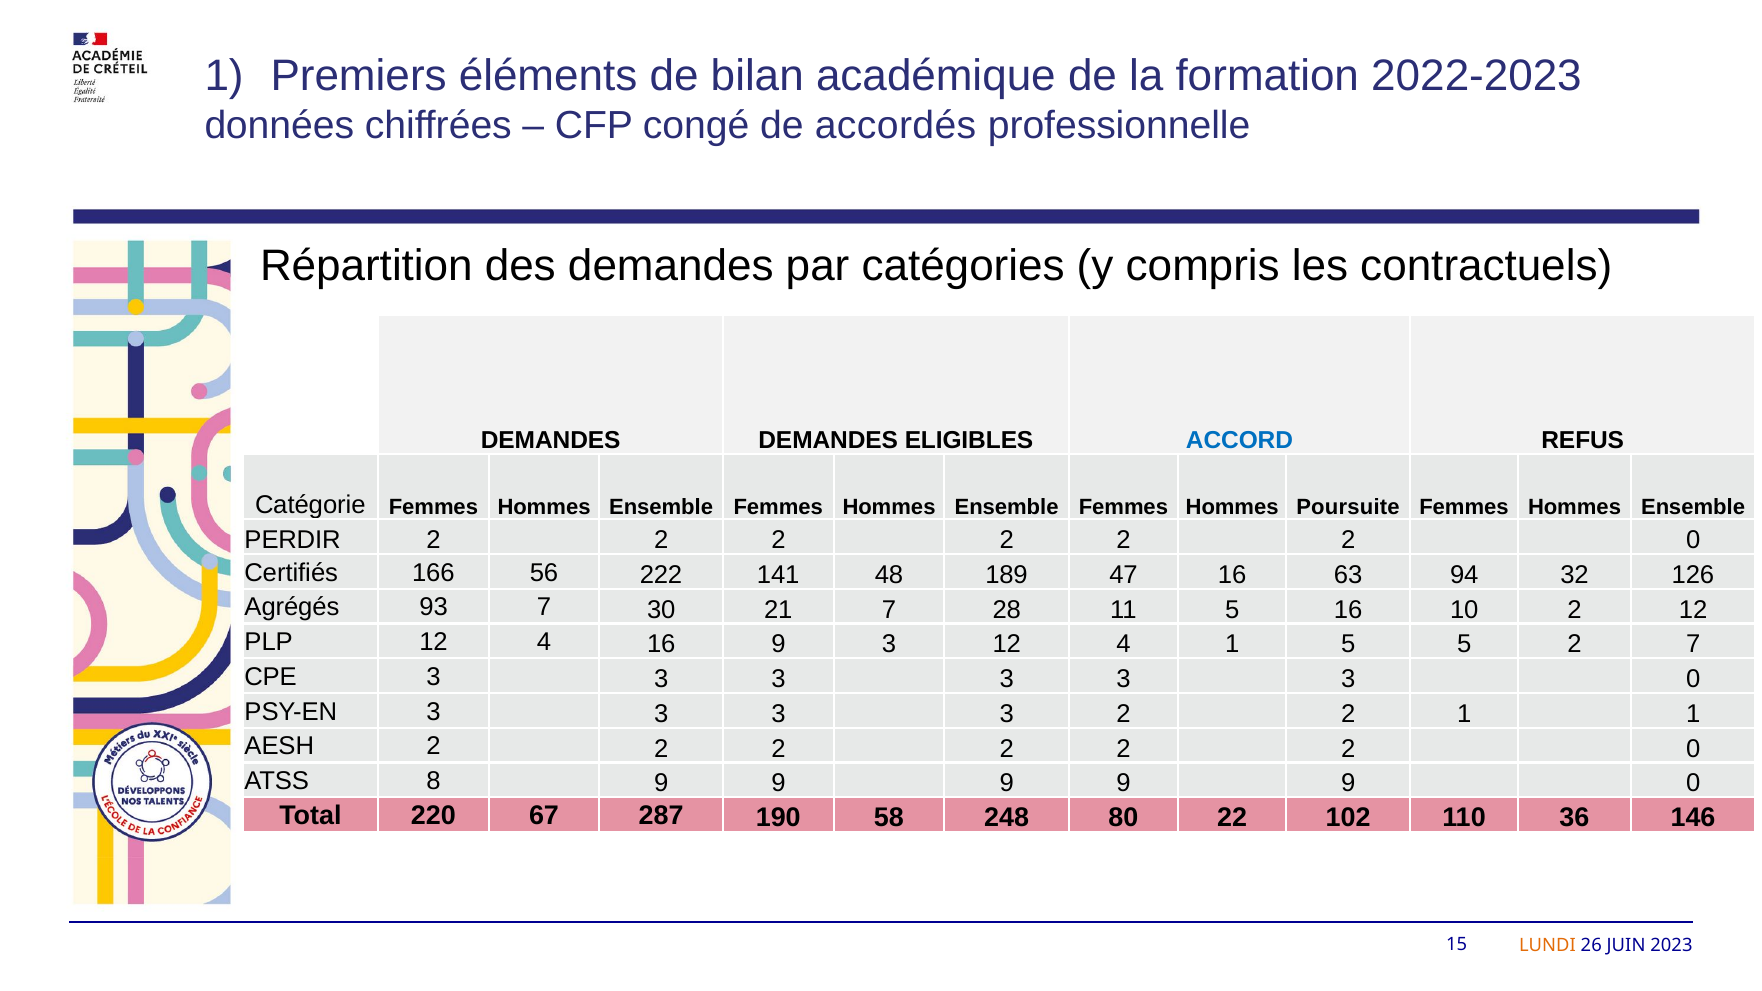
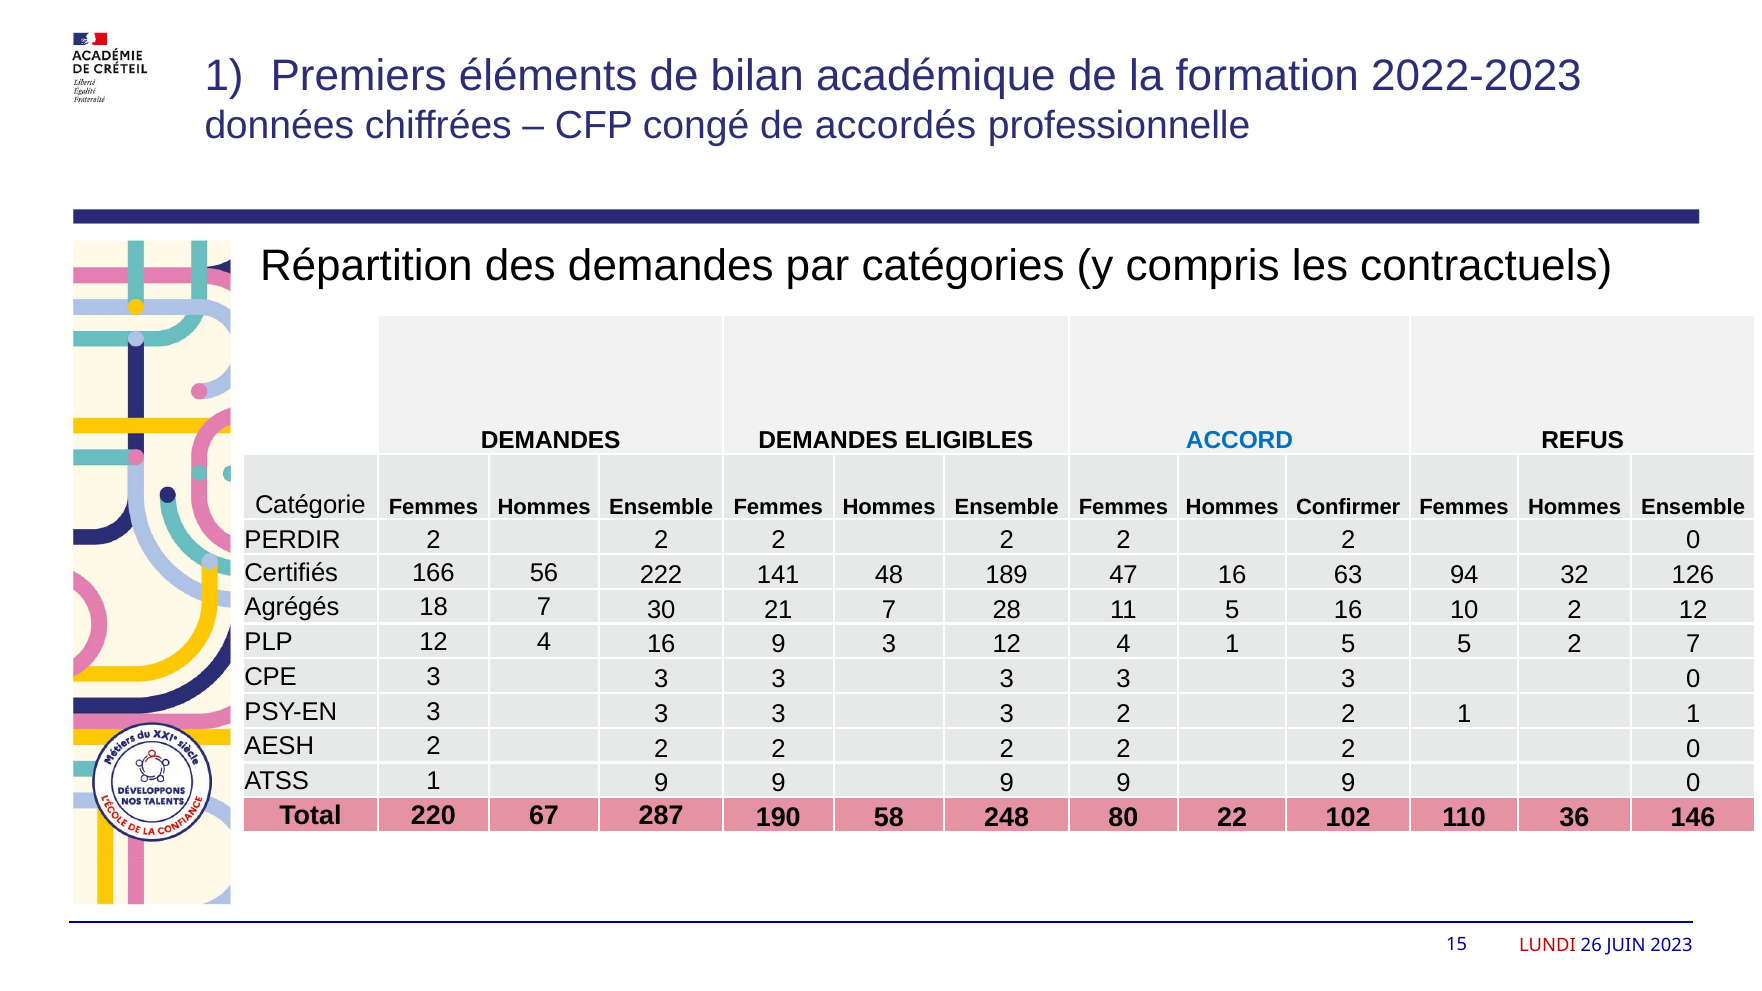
Poursuite: Poursuite -> Confirmer
93: 93 -> 18
ATSS 8: 8 -> 1
LUNDI colour: orange -> red
